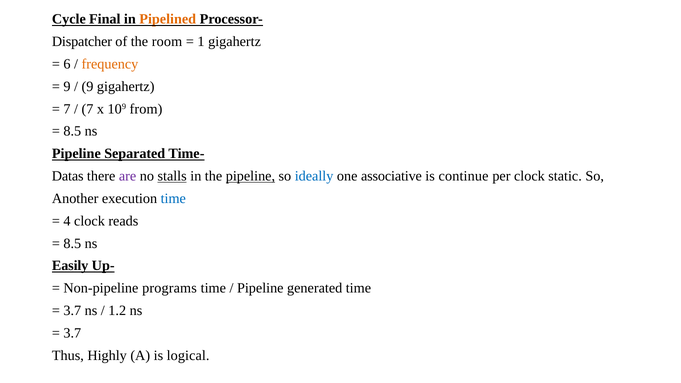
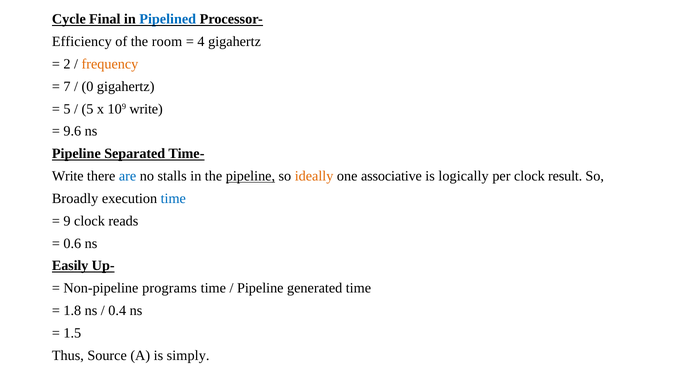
Pipelined colour: orange -> blue
Dispatcher: Dispatcher -> Efficiency
1: 1 -> 4
6: 6 -> 2
9 at (67, 86): 9 -> 7
9 at (87, 86): 9 -> 0
7 at (67, 109): 7 -> 5
7 at (87, 109): 7 -> 5
109 from: from -> write
8.5 at (72, 131): 8.5 -> 9.6
Datas at (68, 176): Datas -> Write
are colour: purple -> blue
stalls underline: present -> none
ideally colour: blue -> orange
continue: continue -> logically
static: static -> result
Another: Another -> Broadly
4: 4 -> 9
8.5 at (72, 243): 8.5 -> 0.6
3.7 at (72, 311): 3.7 -> 1.8
1.2: 1.2 -> 0.4
3.7 at (72, 333): 3.7 -> 1.5
Highly: Highly -> Source
logical: logical -> simply
